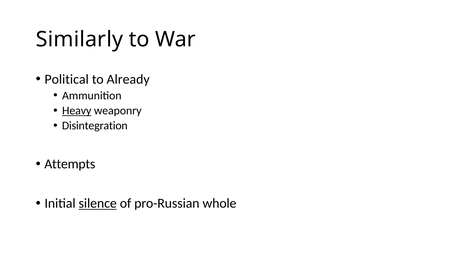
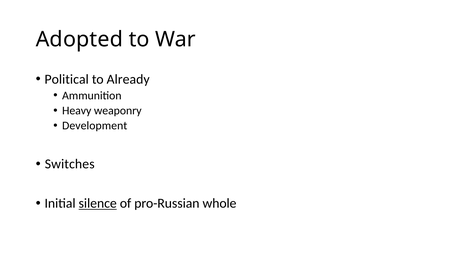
Similarly: Similarly -> Adopted
Heavy underline: present -> none
Disintegration: Disintegration -> Development
Attempts: Attempts -> Switches
